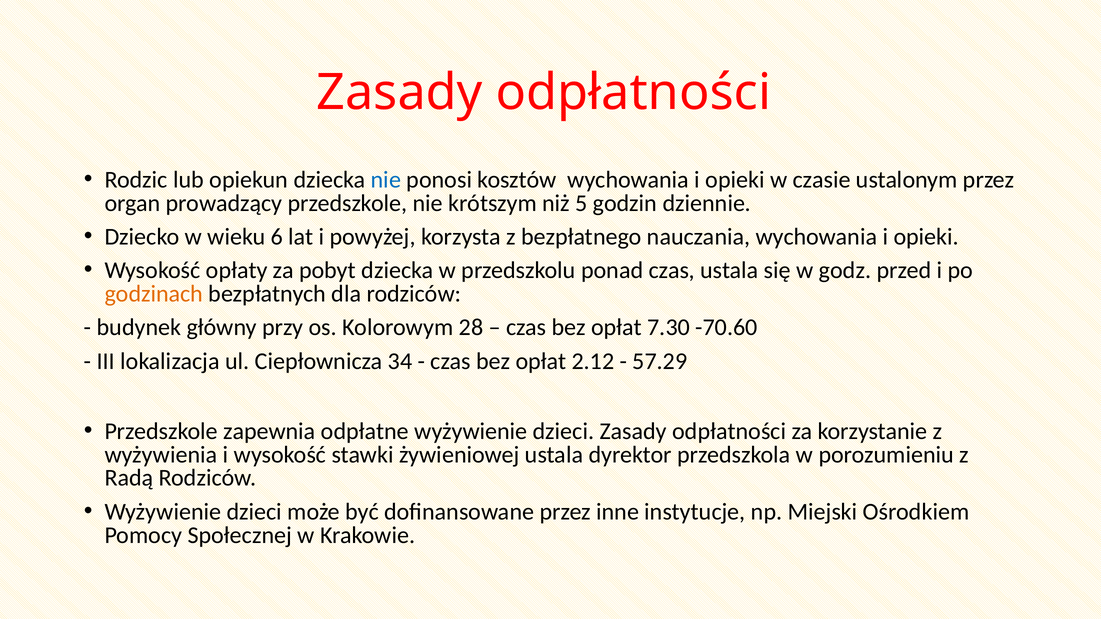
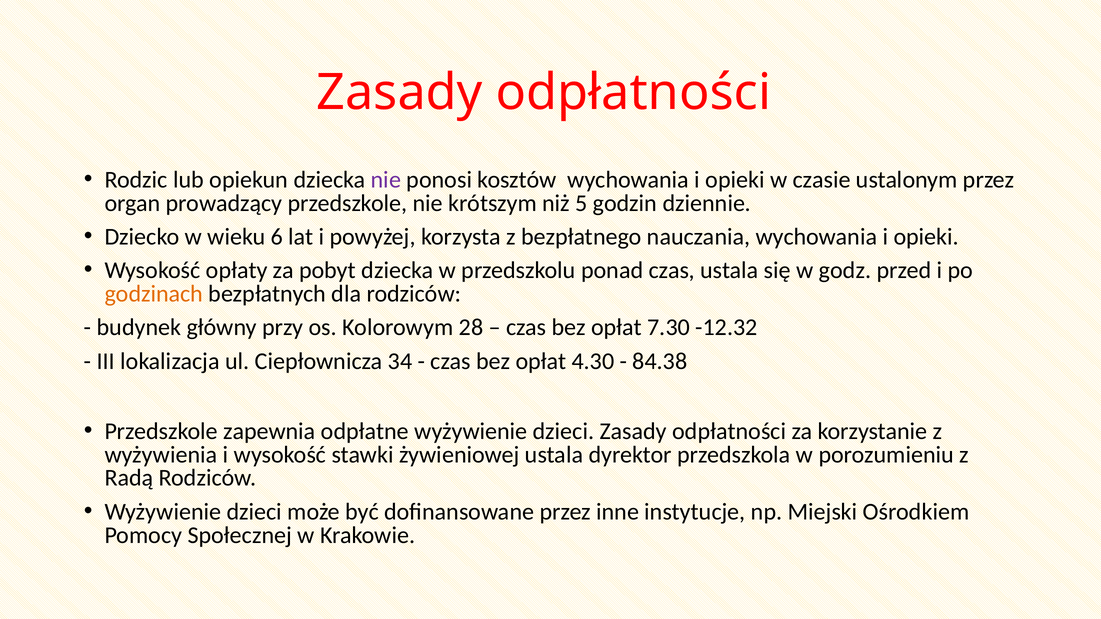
nie at (386, 180) colour: blue -> purple
-70.60: -70.60 -> -12.32
2.12: 2.12 -> 4.30
57.29: 57.29 -> 84.38
